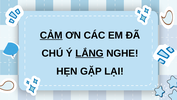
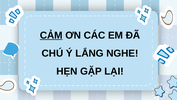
LẮNG underline: present -> none
